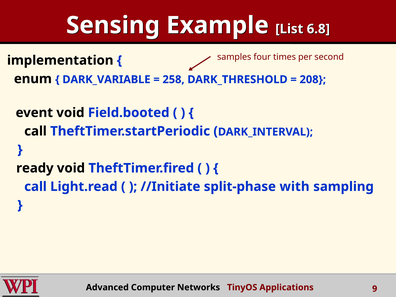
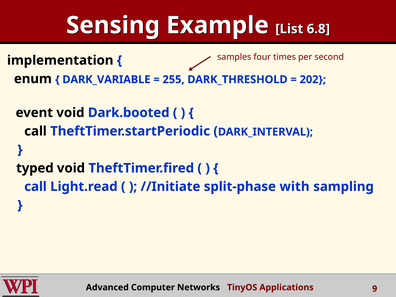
258: 258 -> 255
208: 208 -> 202
Field.booted: Field.booted -> Dark.booted
ready: ready -> typed
